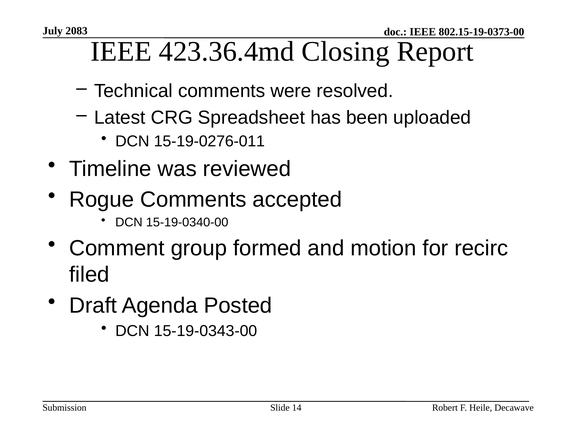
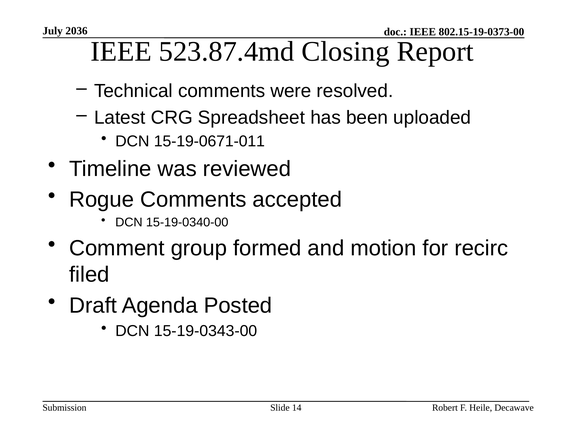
2083: 2083 -> 2036
423.36.4md: 423.36.4md -> 523.87.4md
15-19-0276-011: 15-19-0276-011 -> 15-19-0671-011
